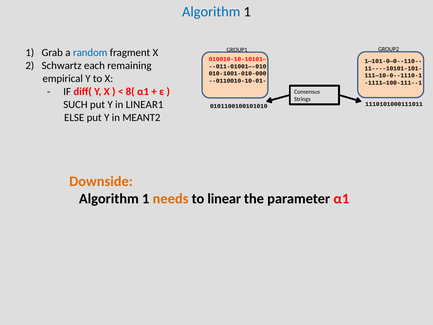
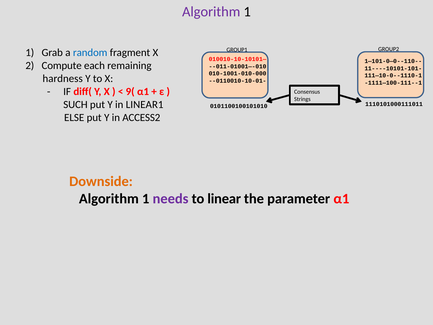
Algorithm at (211, 12) colour: blue -> purple
Schwartz: Schwartz -> Compute
empirical: empirical -> hardness
8(: 8( -> 9(
MEANT2: MEANT2 -> ACCESS2
needs colour: orange -> purple
